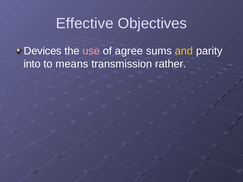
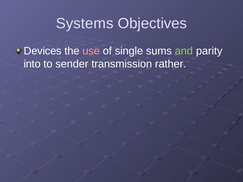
Effective: Effective -> Systems
agree: agree -> single
and colour: yellow -> light green
means: means -> sender
